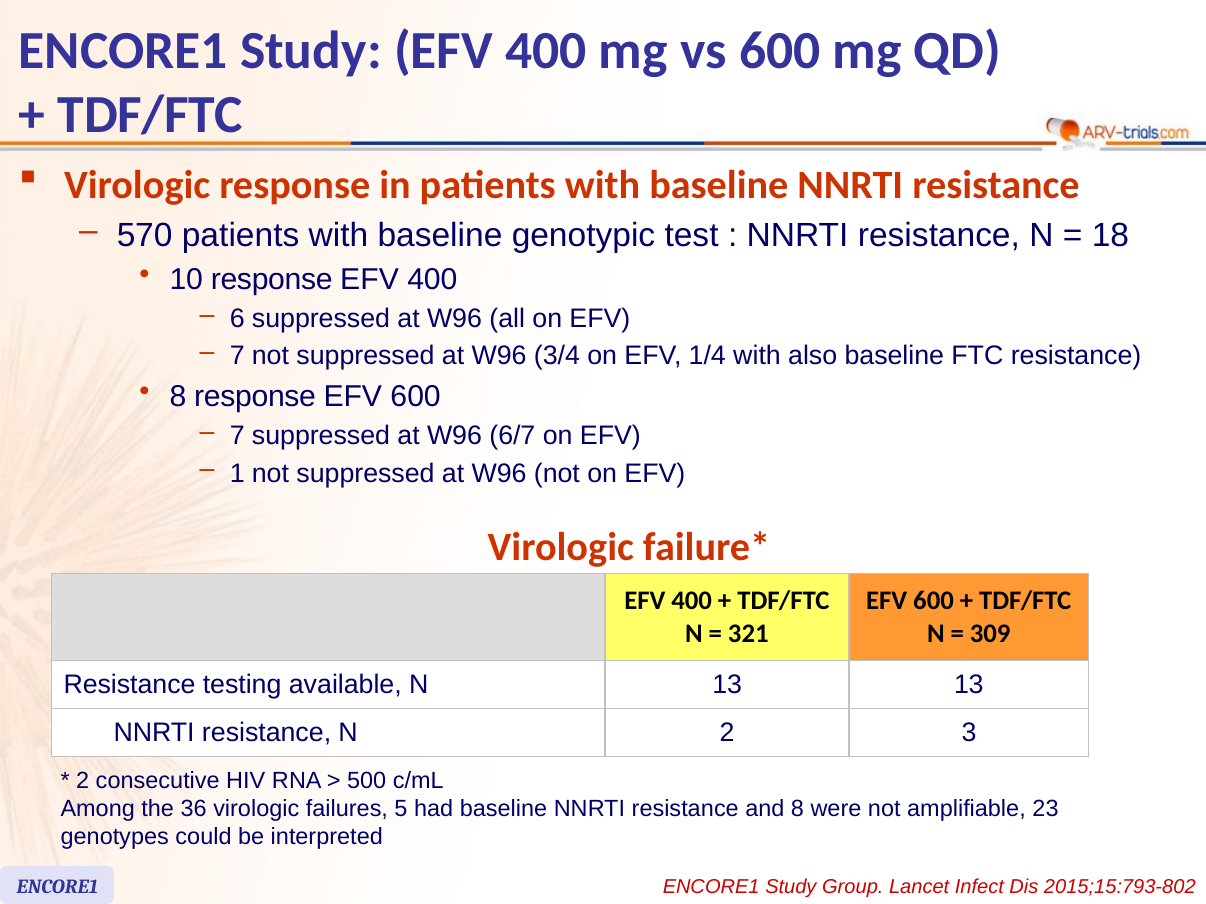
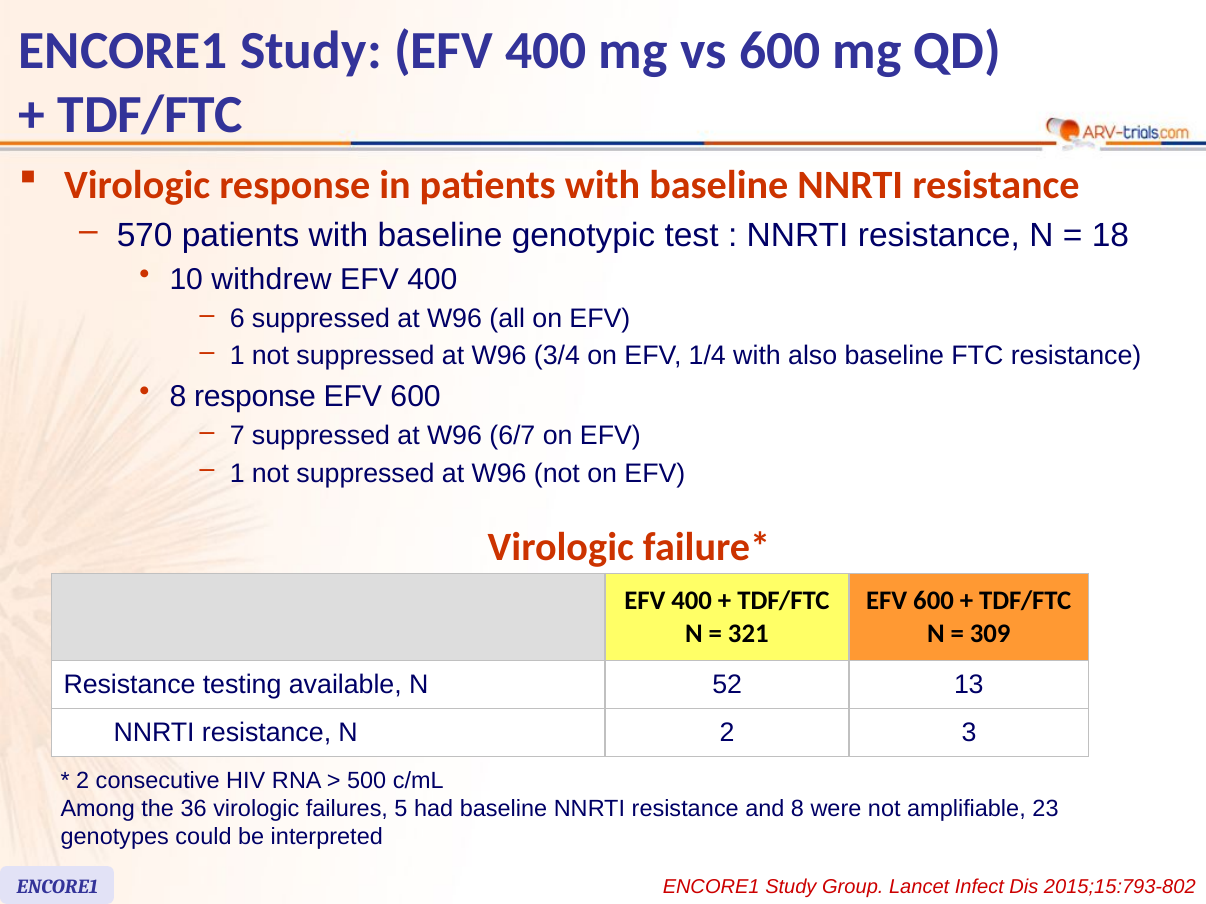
10 response: response -> withdrew
7 at (237, 356): 7 -> 1
N 13: 13 -> 52
